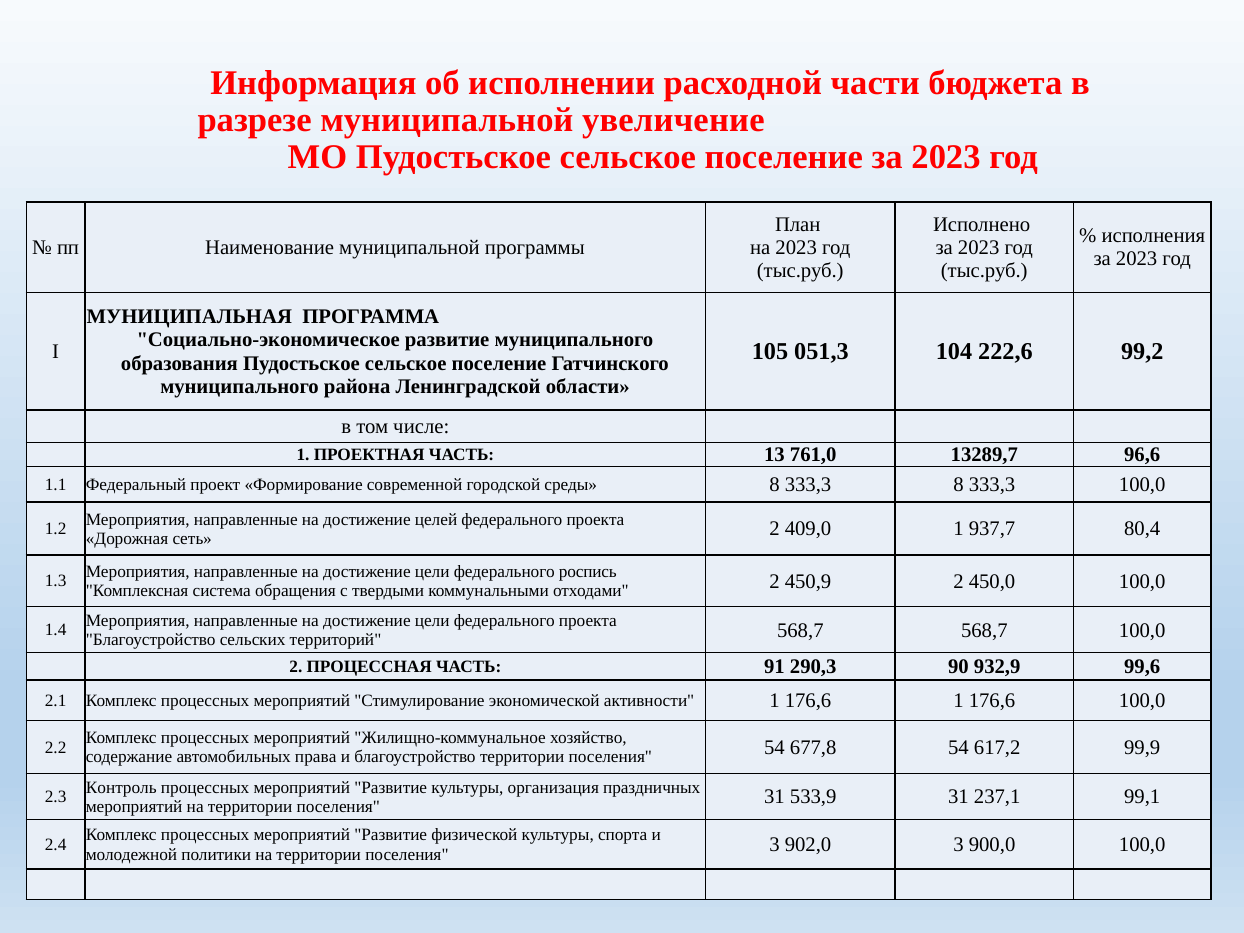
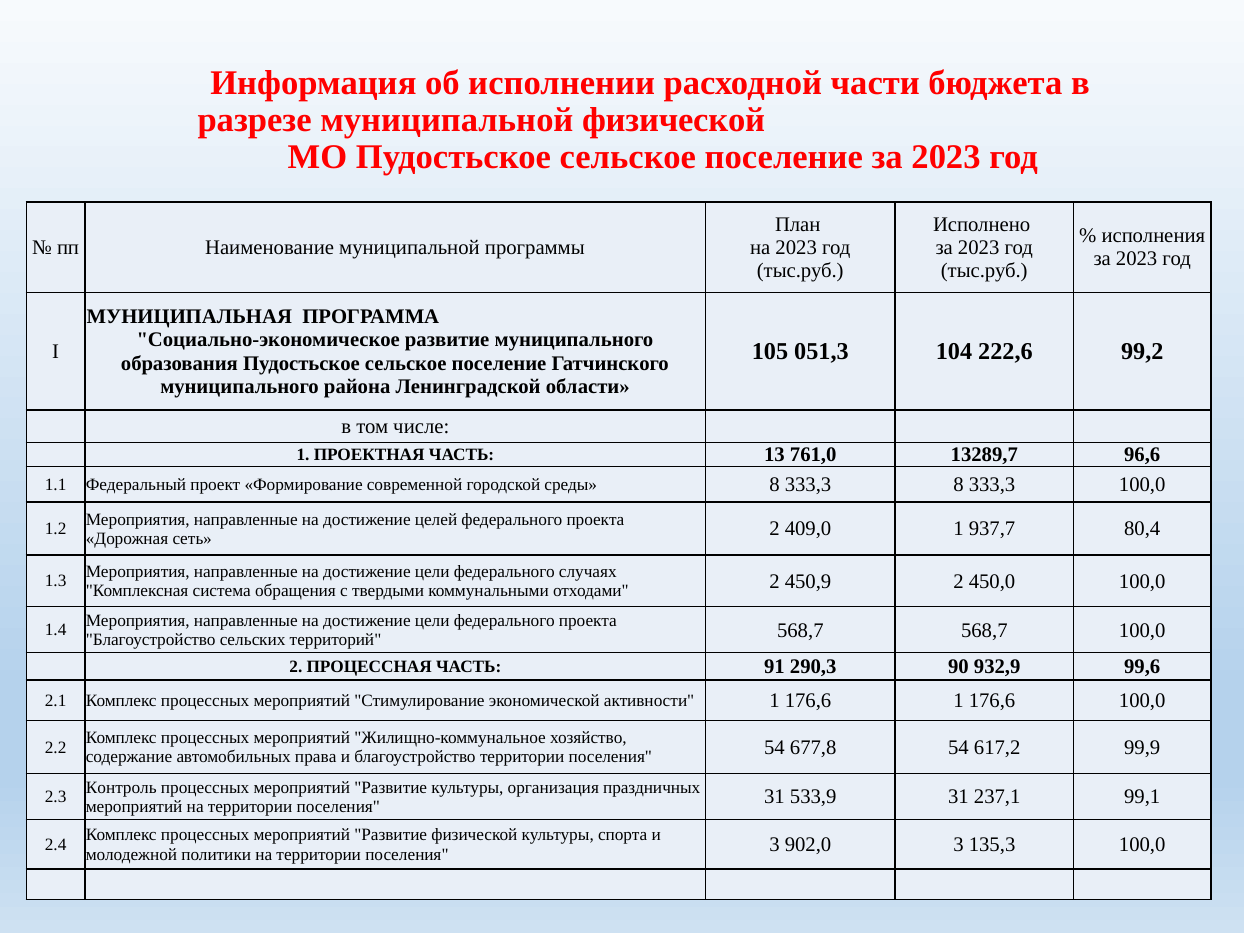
муниципальной увеличение: увеличение -> физической
роспись: роспись -> случаях
900,0: 900,0 -> 135,3
